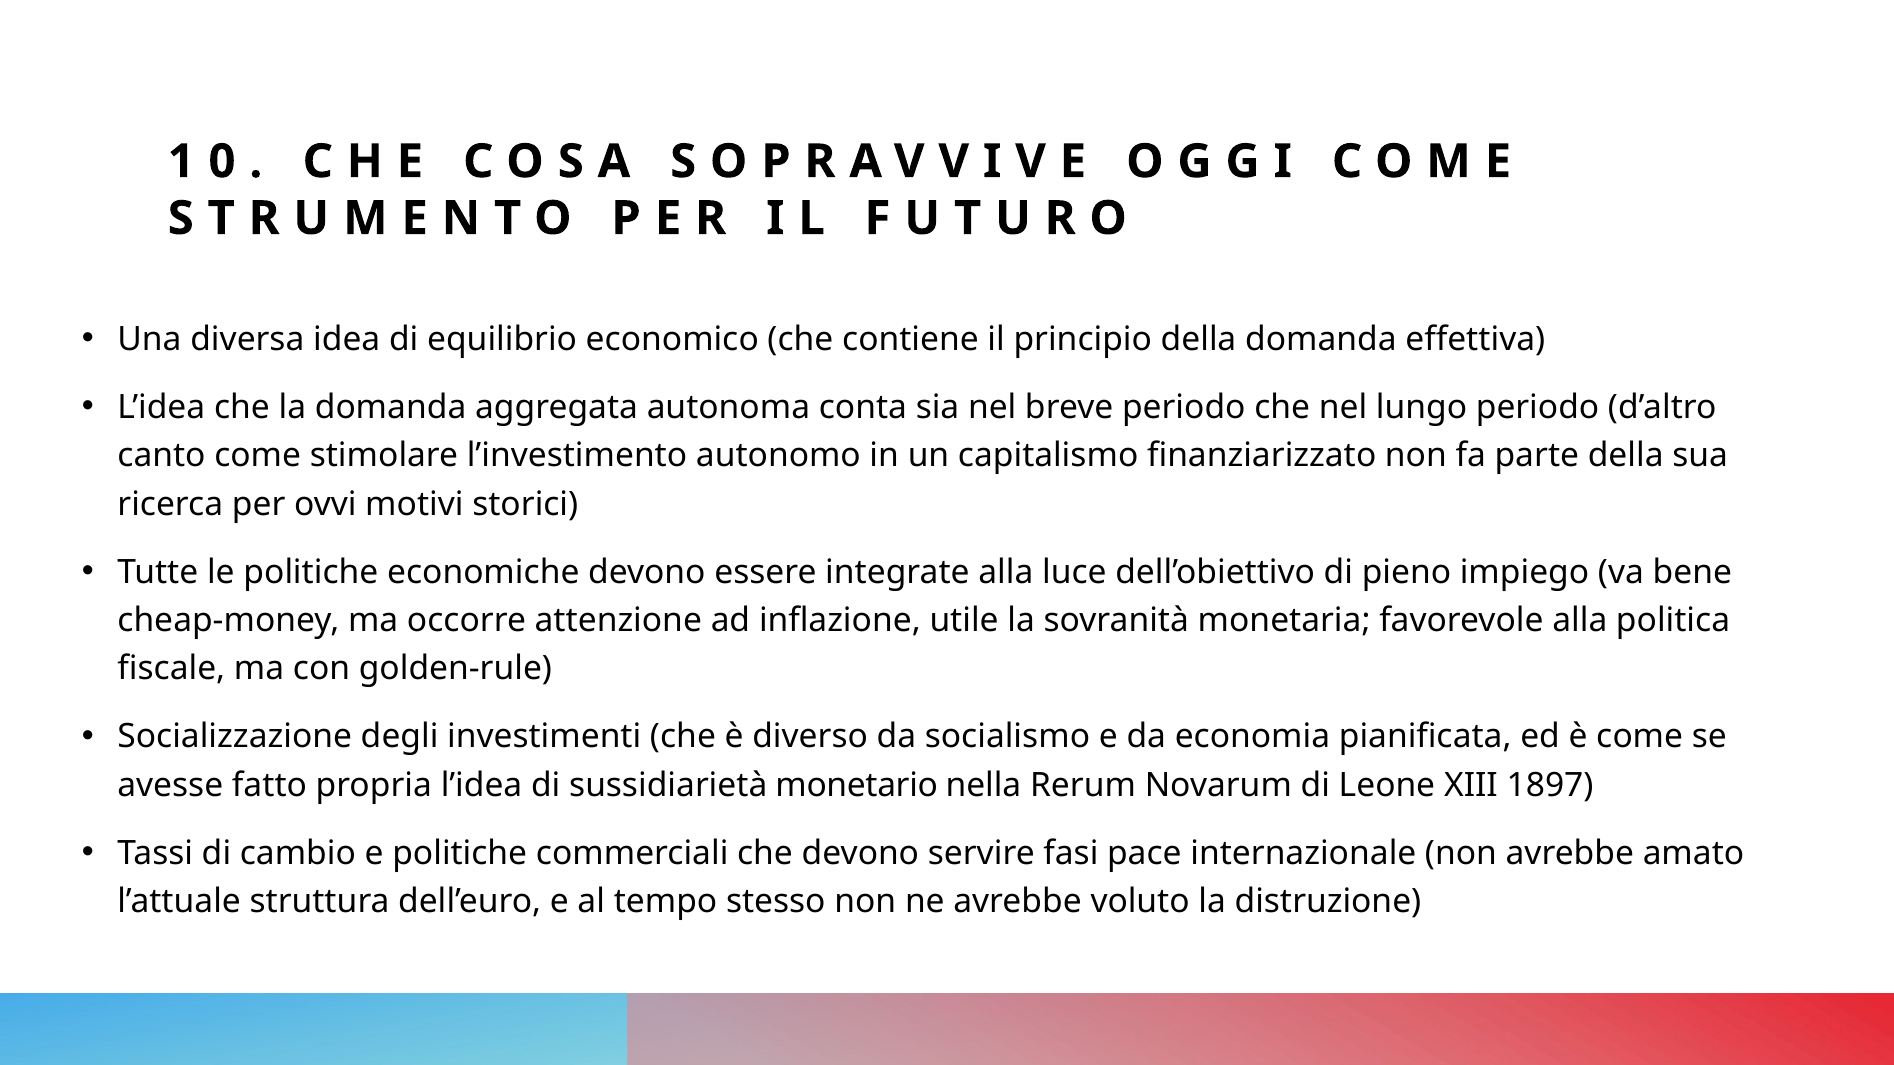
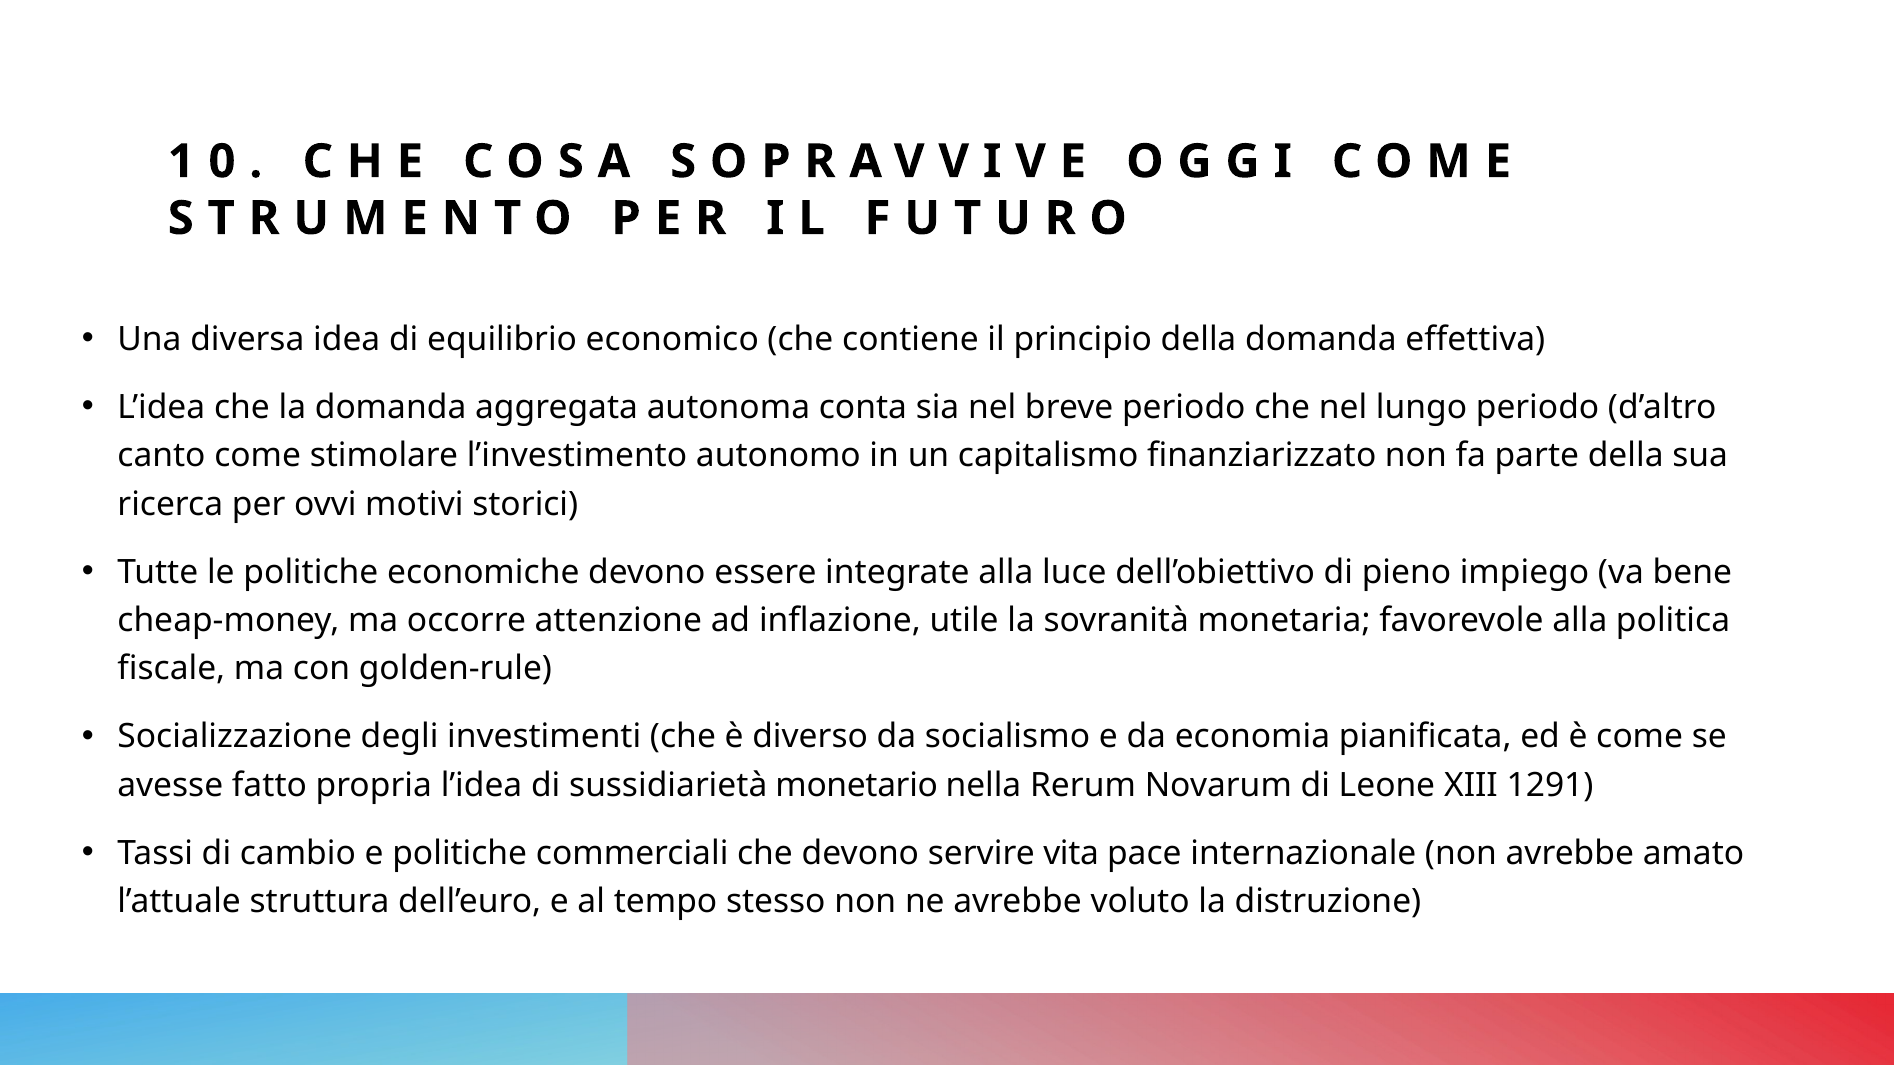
1897: 1897 -> 1291
fasi: fasi -> vita
